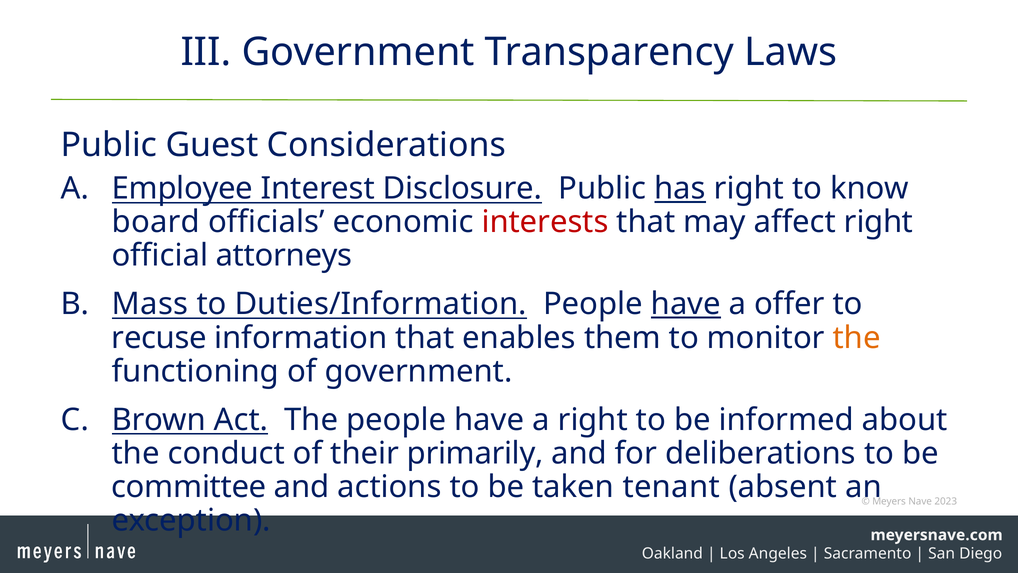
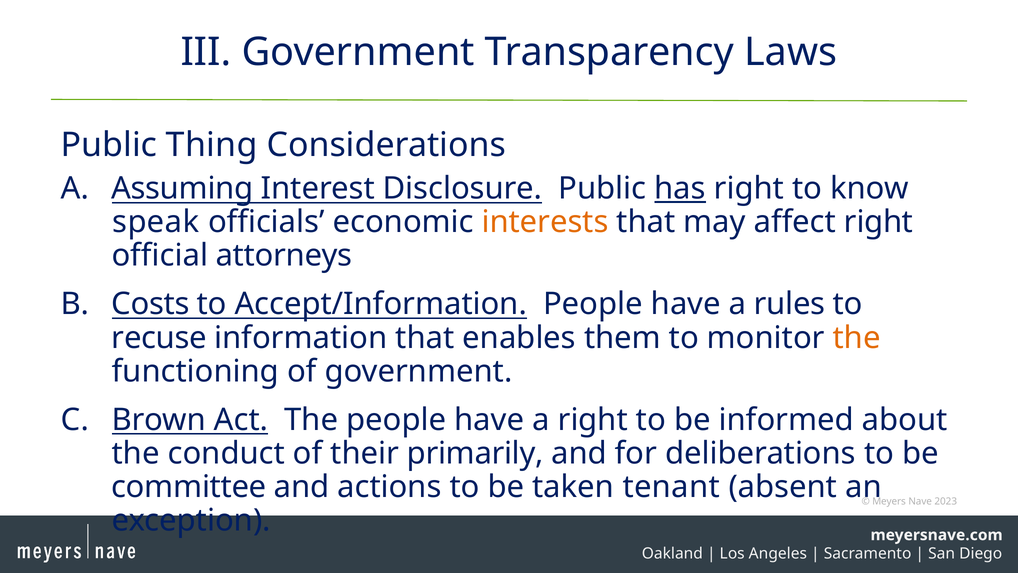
Guest: Guest -> Thing
Employee: Employee -> Assuming
board: board -> speak
interests colour: red -> orange
Mass: Mass -> Costs
Duties/Information: Duties/Information -> Accept/Information
have at (686, 304) underline: present -> none
offer: offer -> rules
